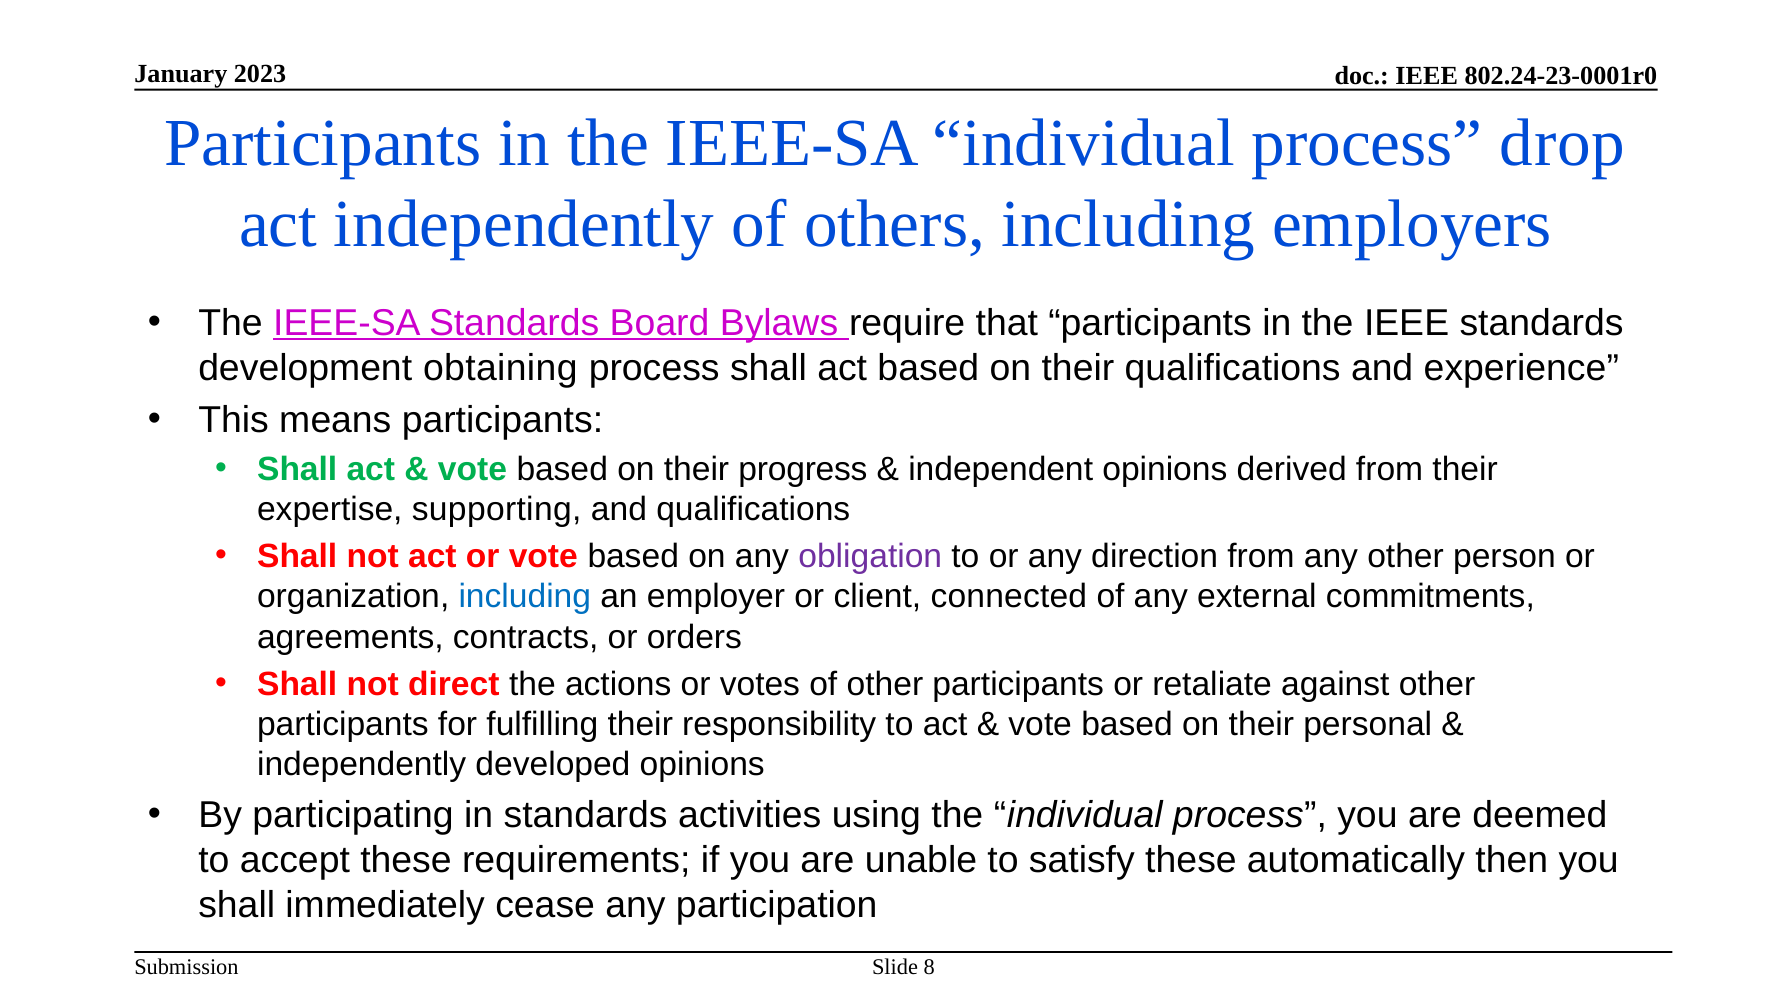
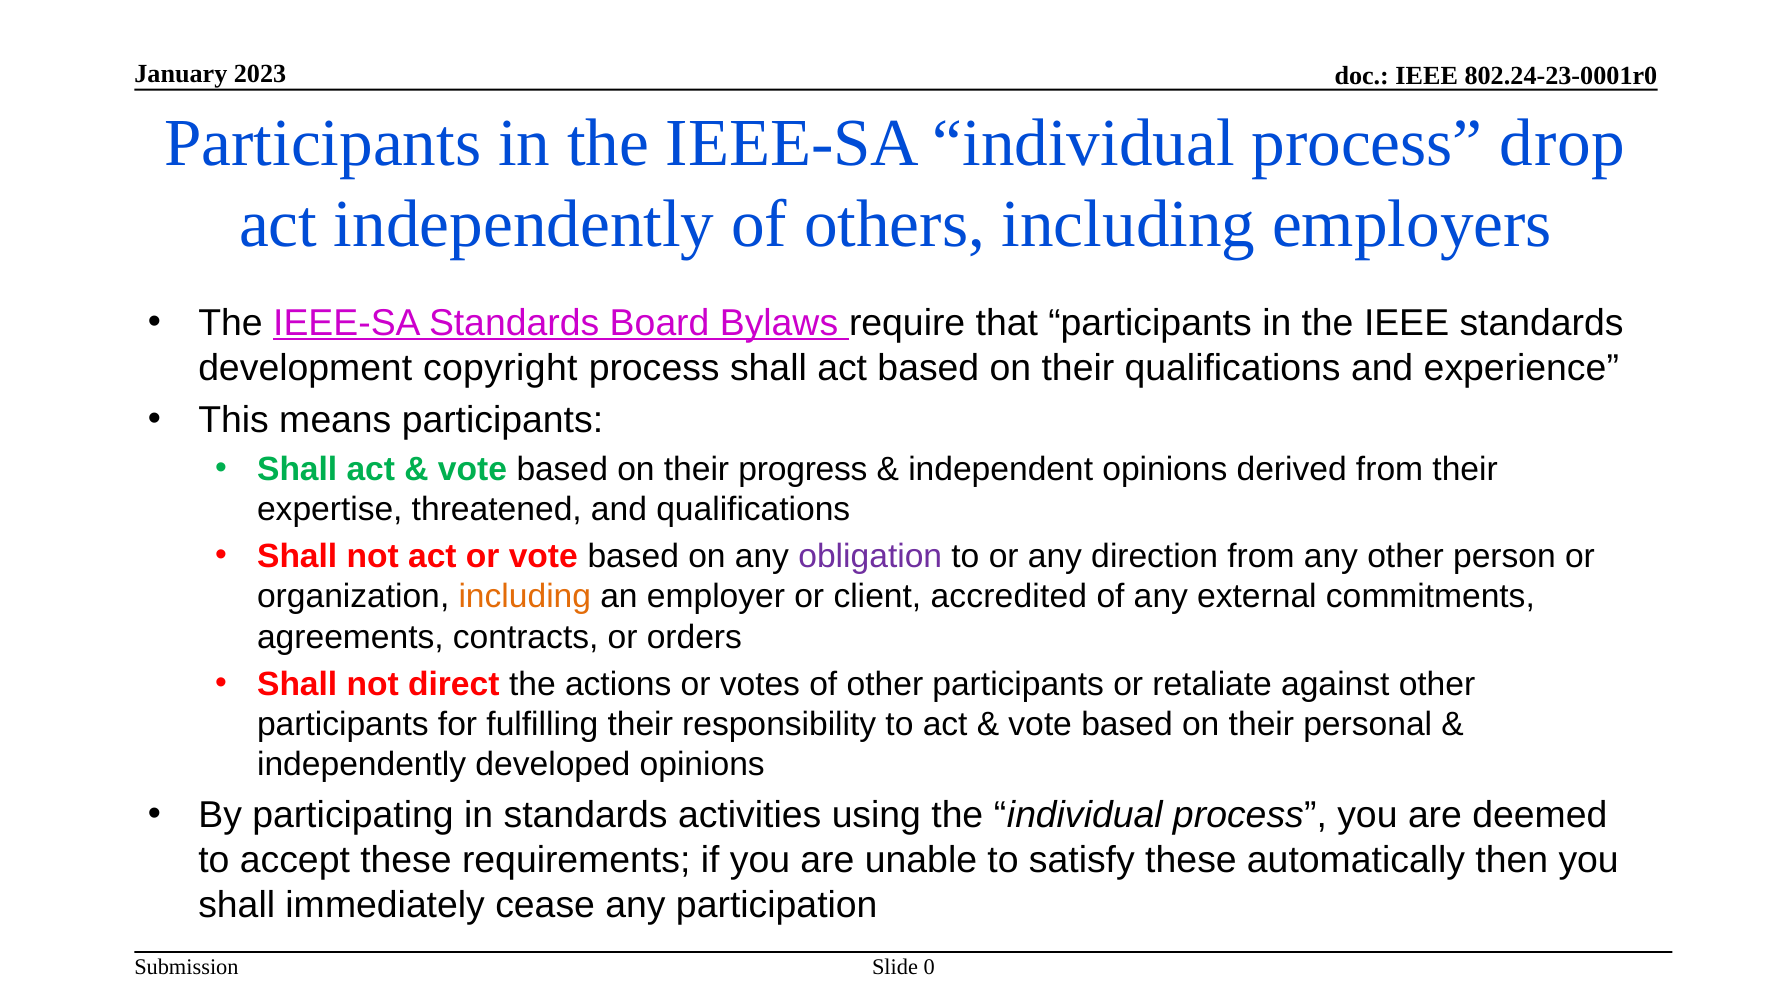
obtaining: obtaining -> copyright
supporting: supporting -> threatened
including at (525, 597) colour: blue -> orange
connected: connected -> accredited
8: 8 -> 0
